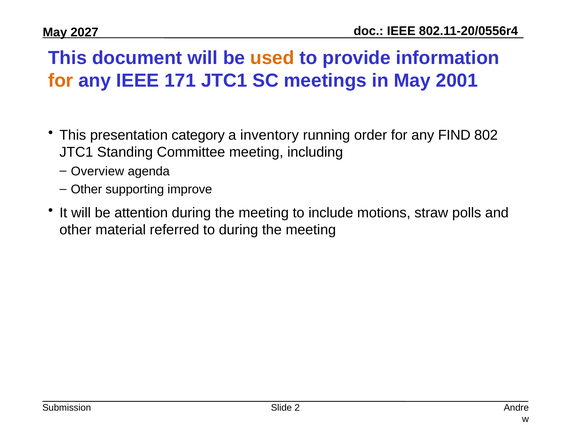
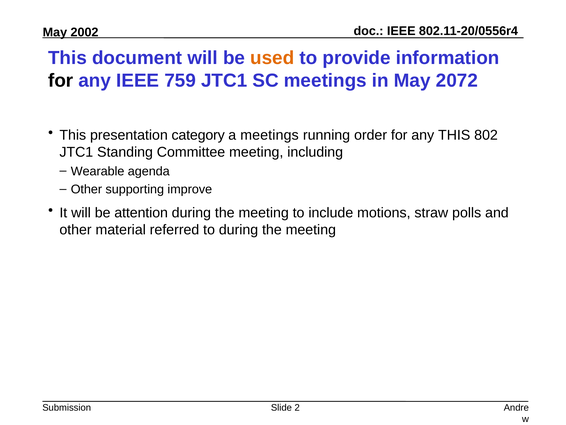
2027: 2027 -> 2002
for at (61, 81) colour: orange -> black
171: 171 -> 759
2001: 2001 -> 2072
a inventory: inventory -> meetings
any FIND: FIND -> THIS
Overview: Overview -> Wearable
